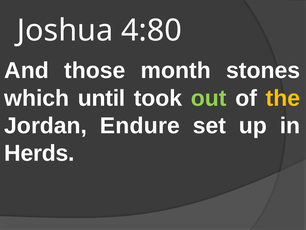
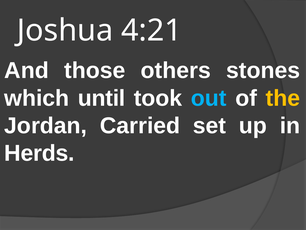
4:80: 4:80 -> 4:21
month: month -> others
out colour: light green -> light blue
Endure: Endure -> Carried
